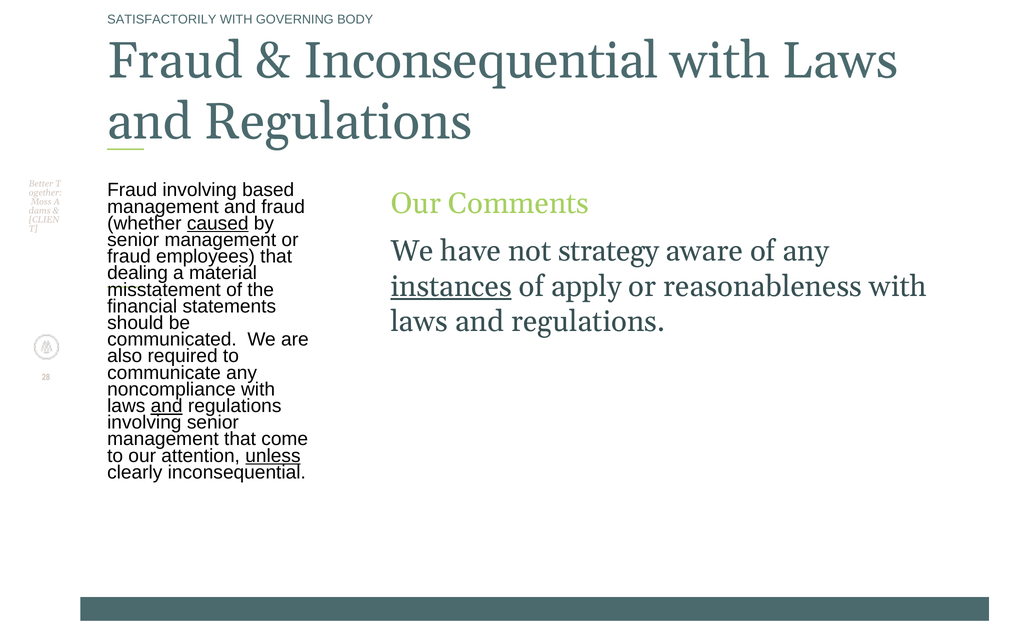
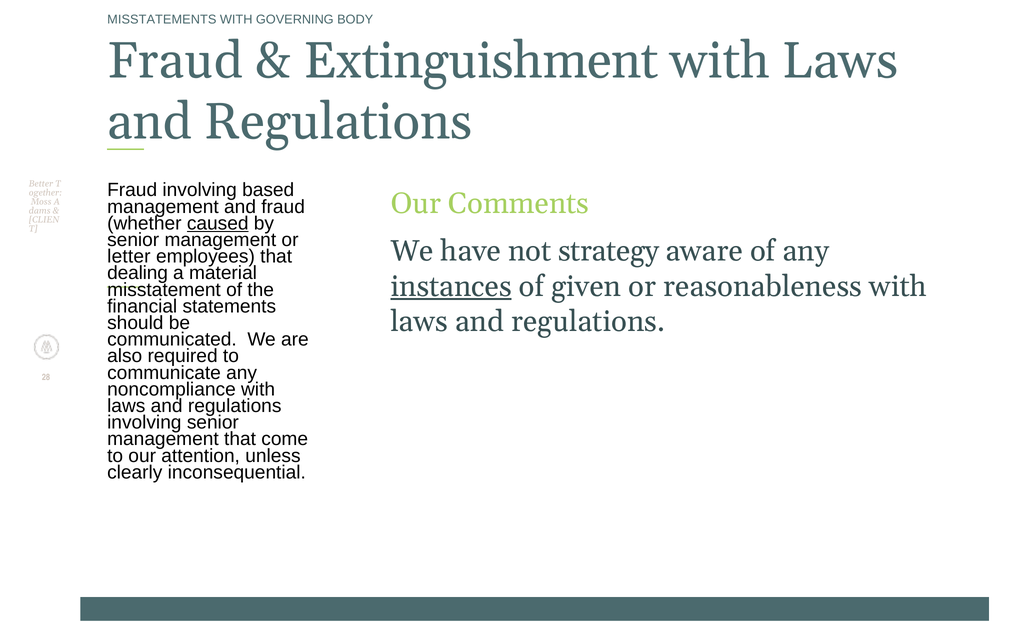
SATISFACTORILY: SATISFACTORILY -> MISSTATEMENTS
Inconsequential at (481, 61): Inconsequential -> Extinguishment
fraud at (129, 257): fraud -> letter
apply: apply -> given
and at (167, 406) underline: present -> none
unless underline: present -> none
